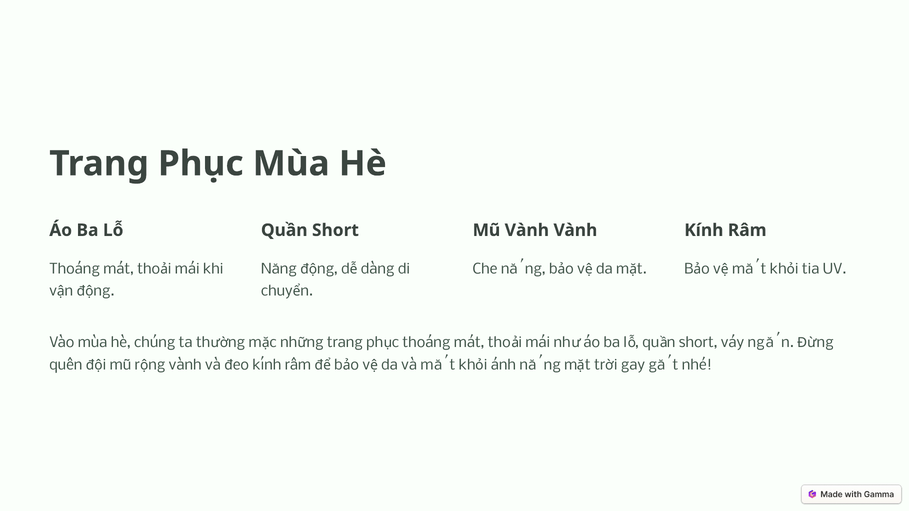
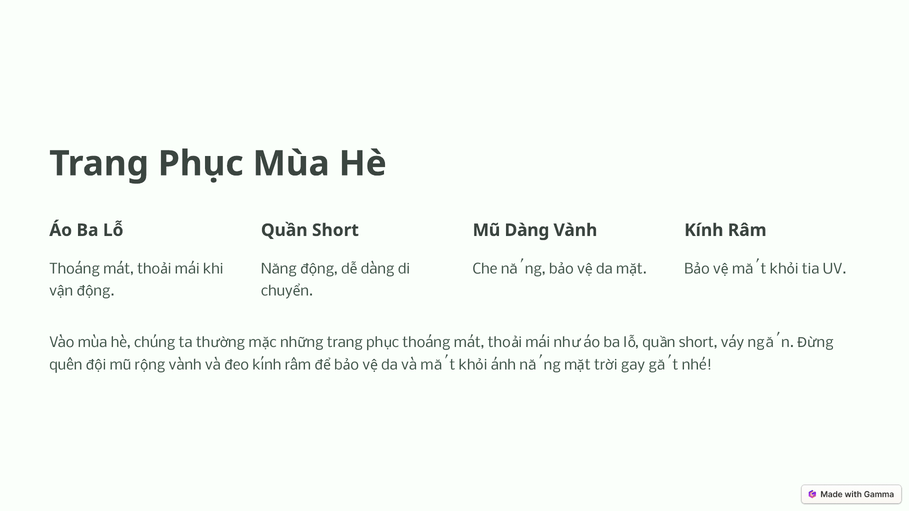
Mũ Vành: Vành -> Dàng
